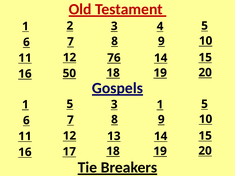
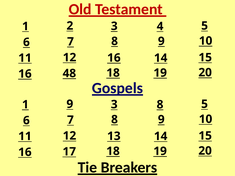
12 76: 76 -> 16
50: 50 -> 48
5 at (70, 104): 5 -> 9
3 1: 1 -> 8
